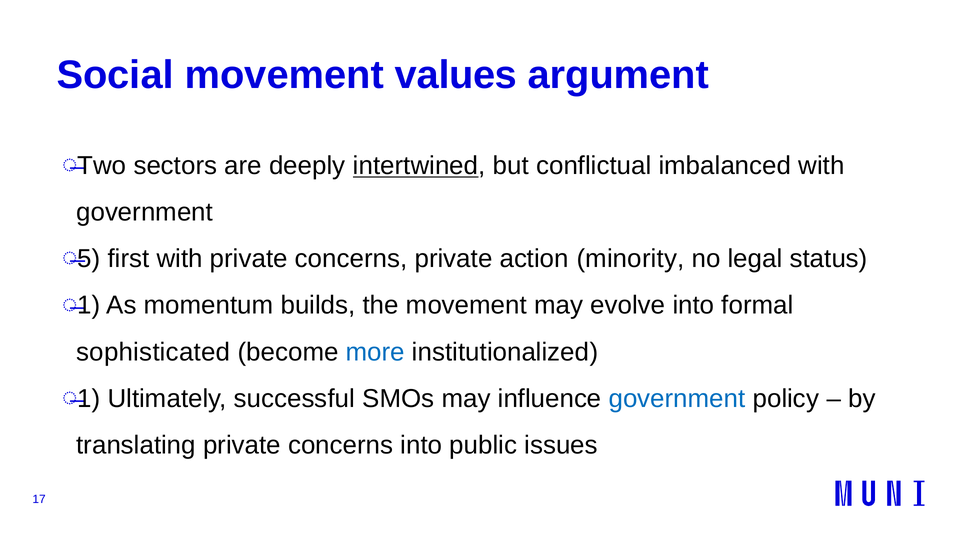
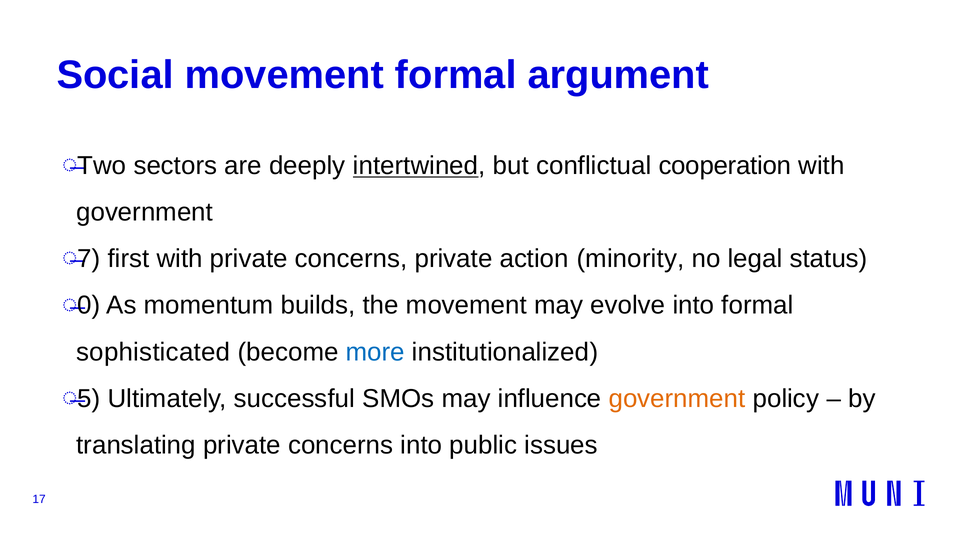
movement values: values -> formal
imbalanced: imbalanced -> cooperation
5: 5 -> 7
1 at (89, 306): 1 -> 0
1 at (89, 399): 1 -> 5
government at (677, 399) colour: blue -> orange
